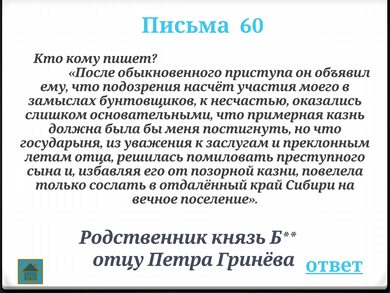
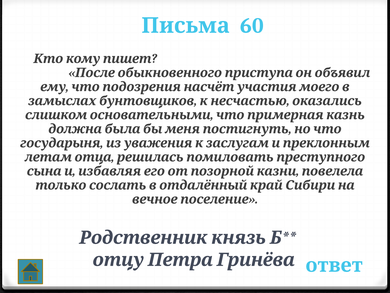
ответ underline: present -> none
